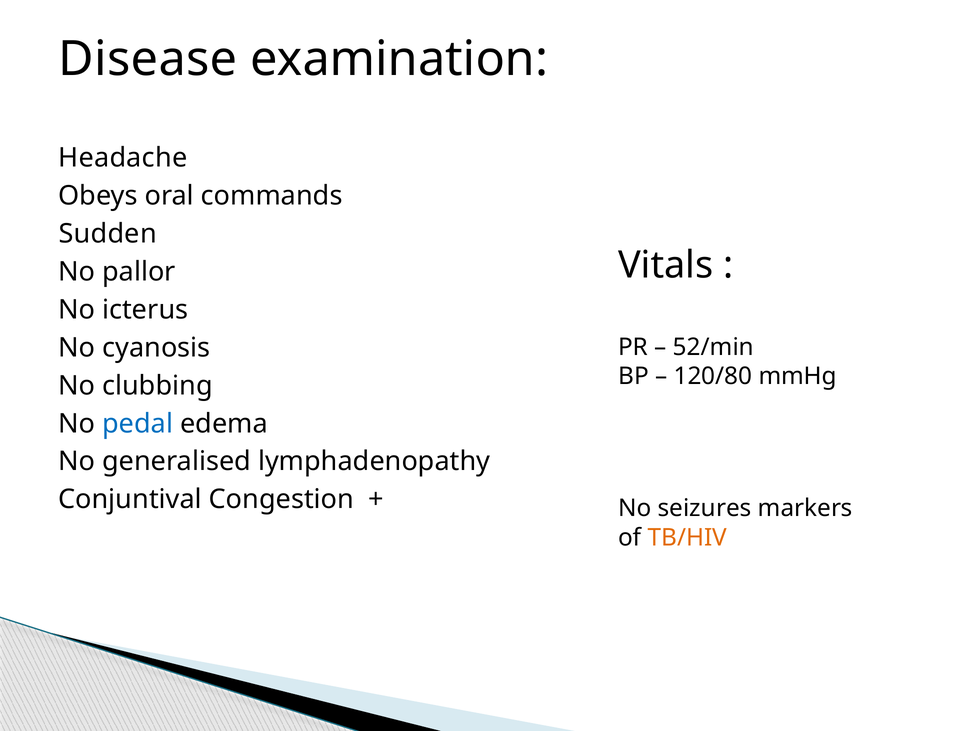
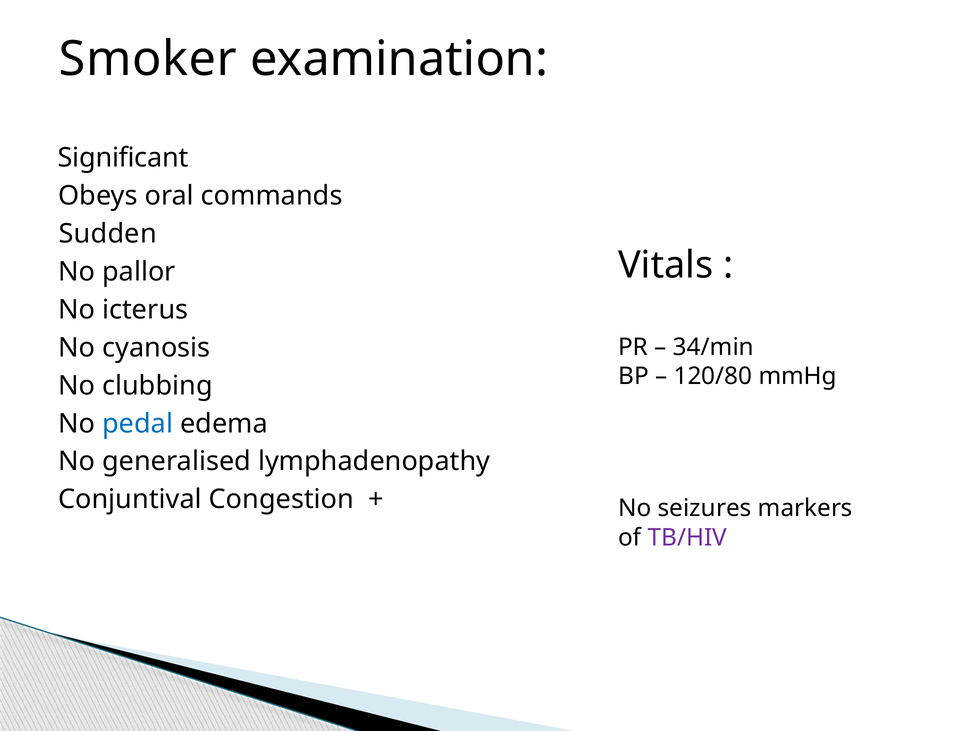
Disease: Disease -> Smoker
Headache: Headache -> Significant
52/min: 52/min -> 34/min
TB/HIV colour: orange -> purple
